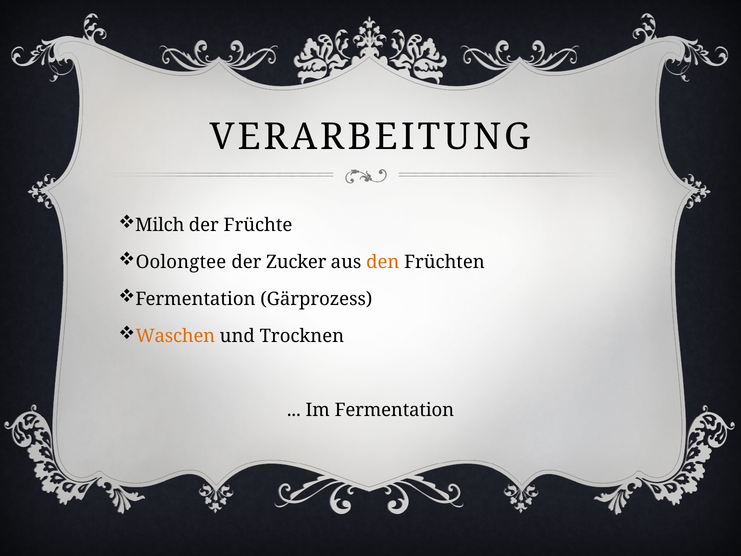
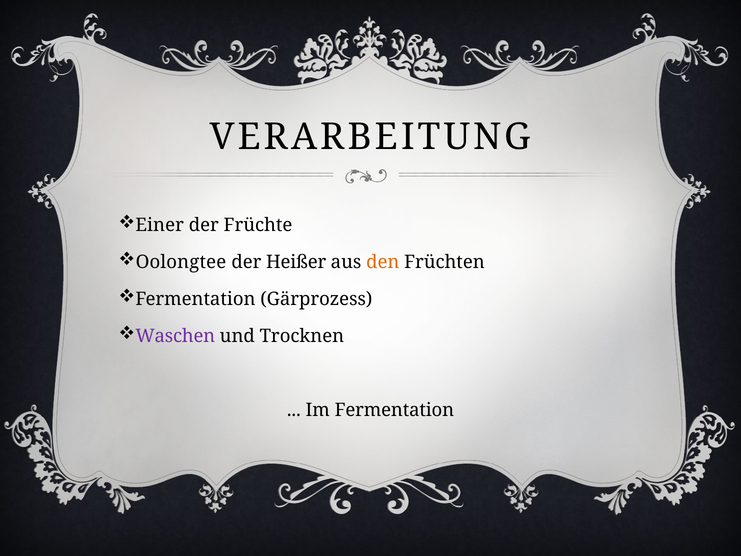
Milch: Milch -> Einer
Zucker: Zucker -> Heißer
Waschen colour: orange -> purple
